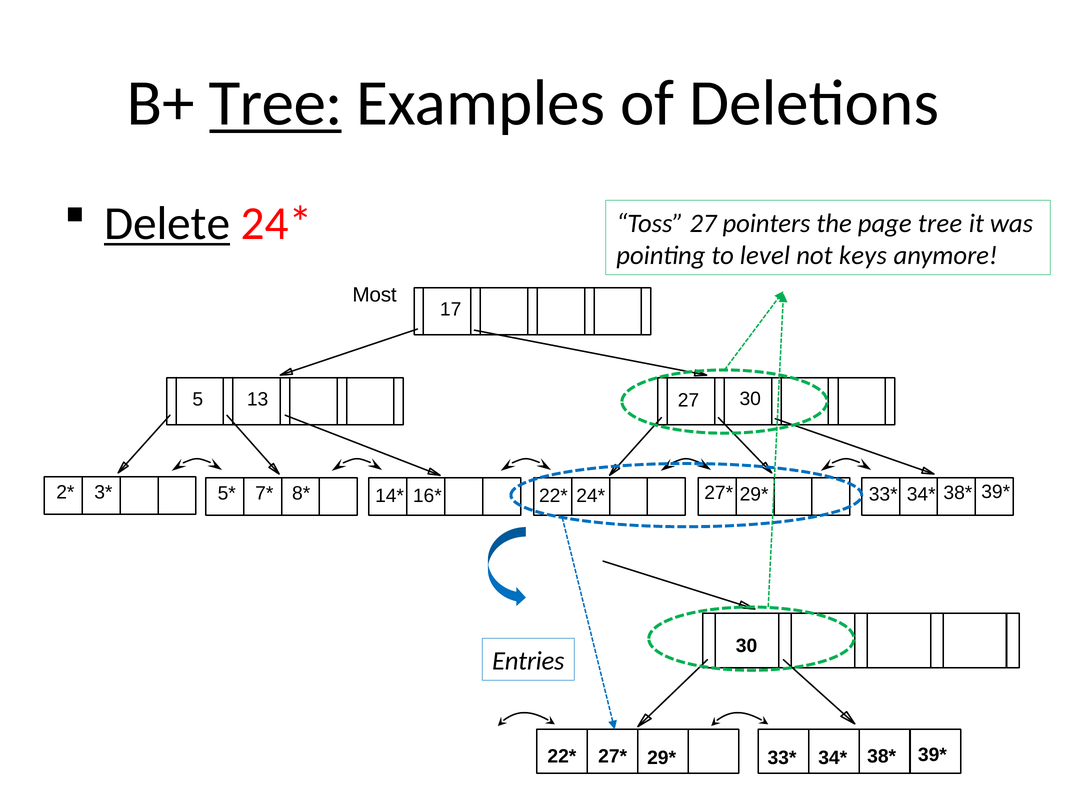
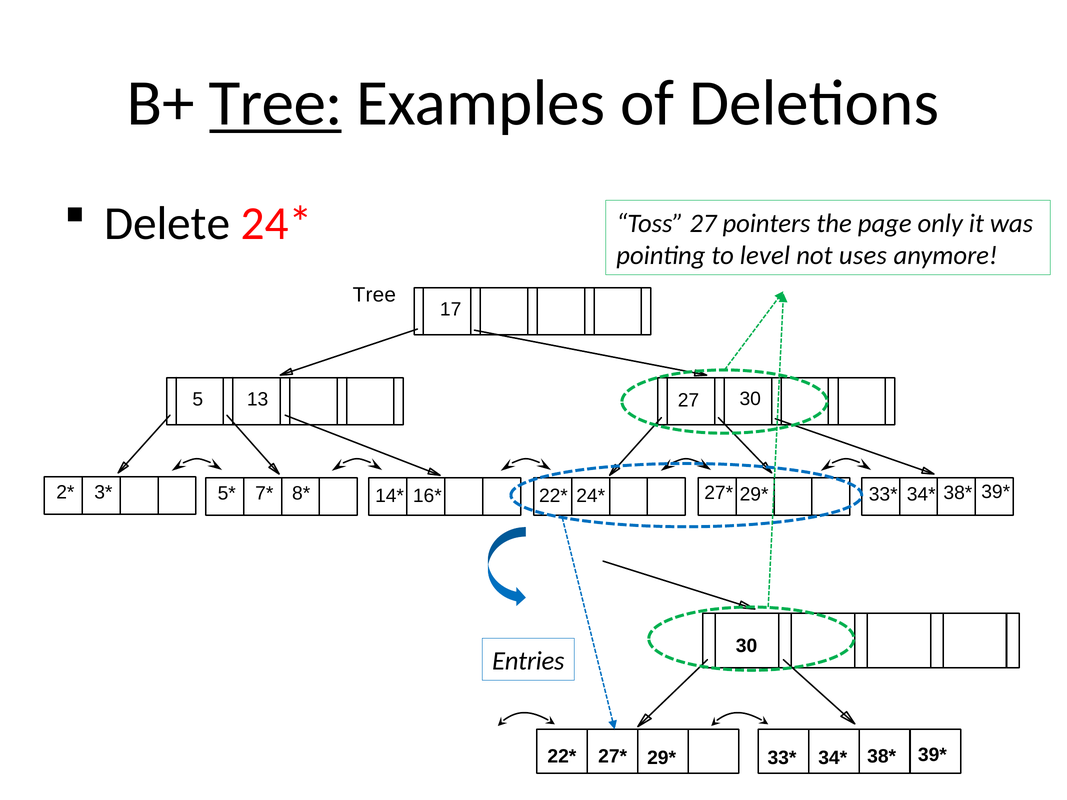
Delete underline: present -> none
page tree: tree -> only
keys: keys -> uses
Most at (375, 295): Most -> Tree
